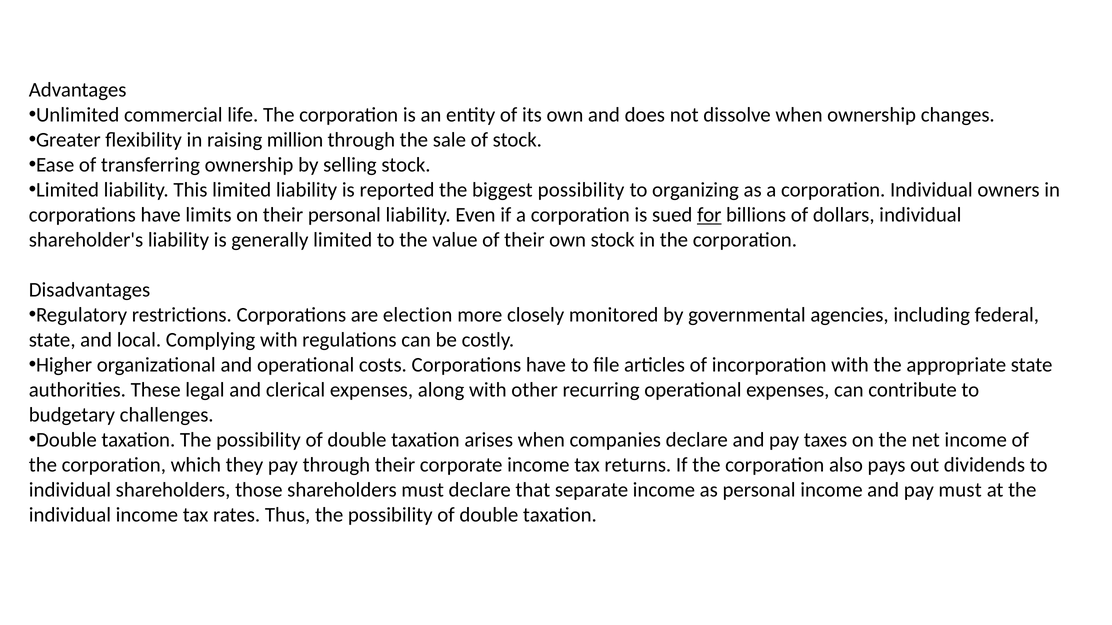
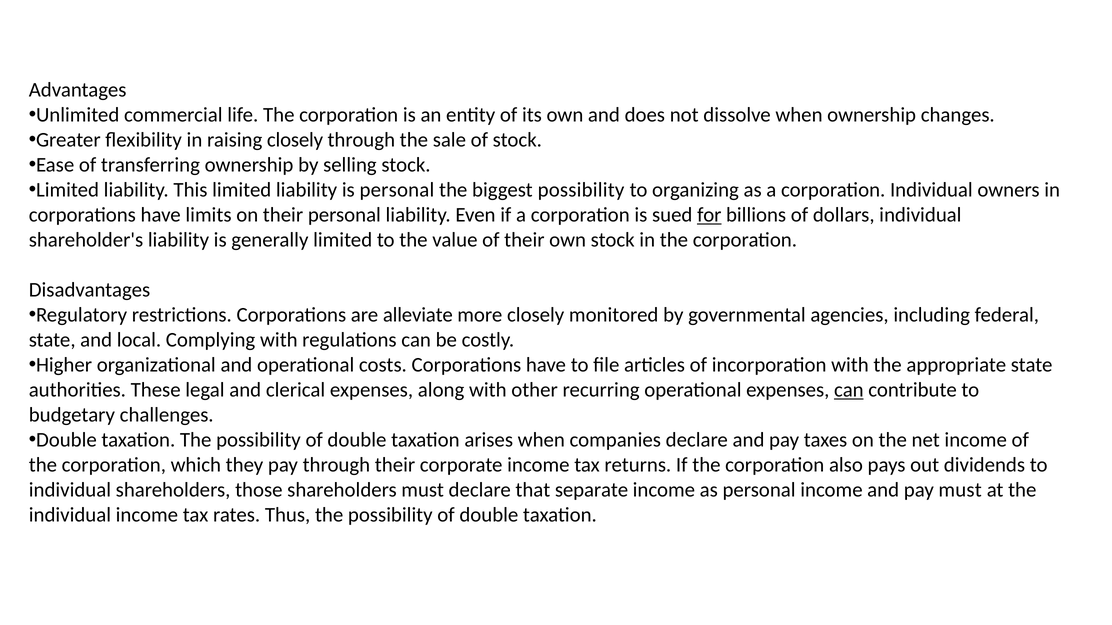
raising million: million -> closely
is reported: reported -> personal
election: election -> alleviate
can at (849, 390) underline: none -> present
